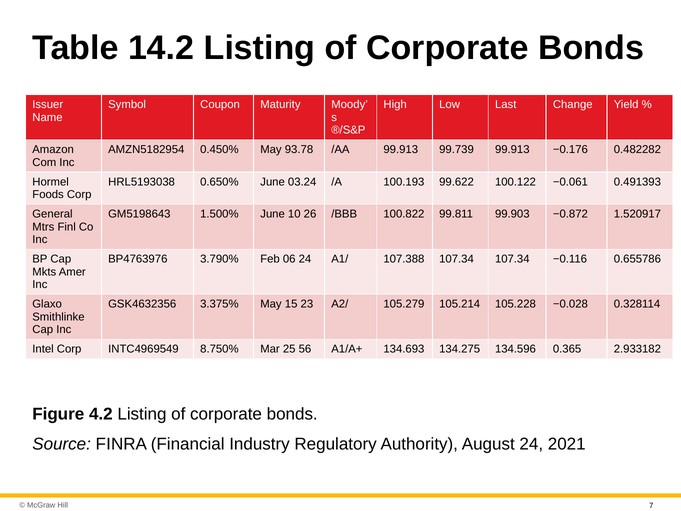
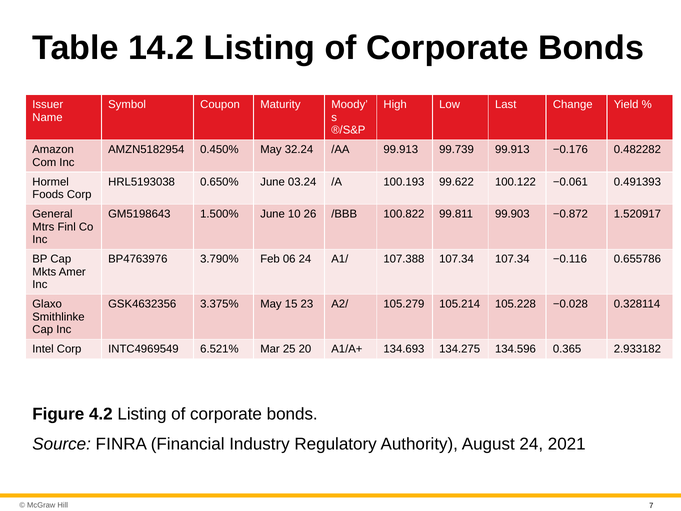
93.78: 93.78 -> 32.24
8.750%: 8.750% -> 6.521%
56: 56 -> 20
